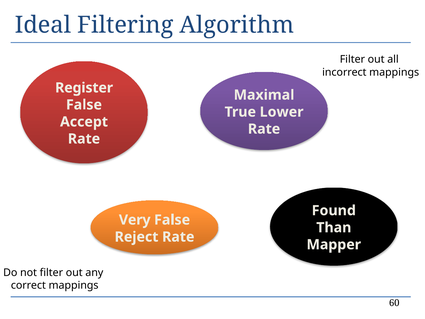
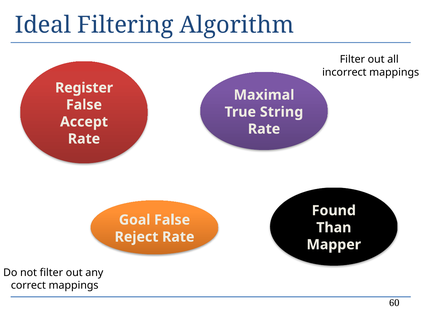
Lower: Lower -> String
Very: Very -> Goal
